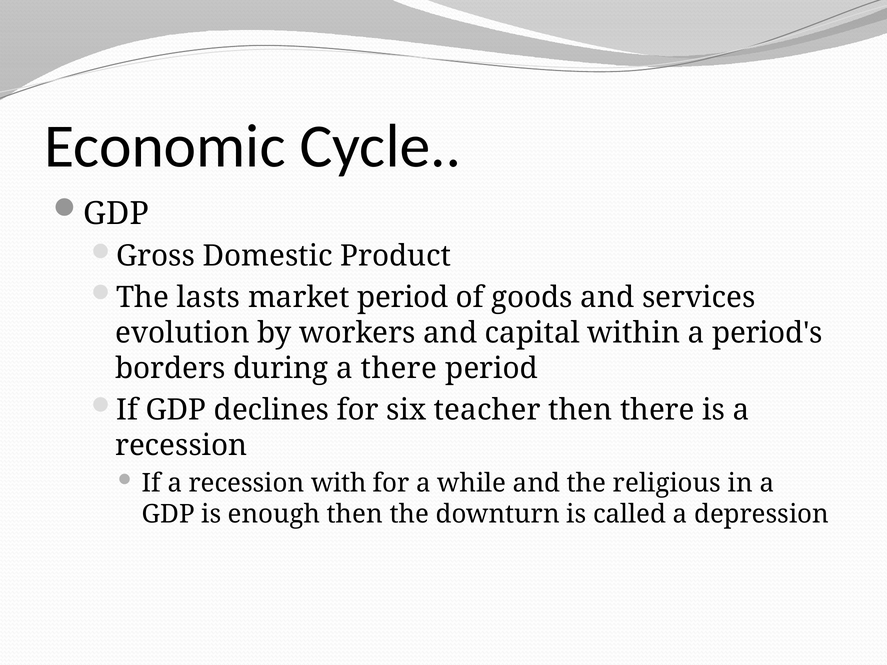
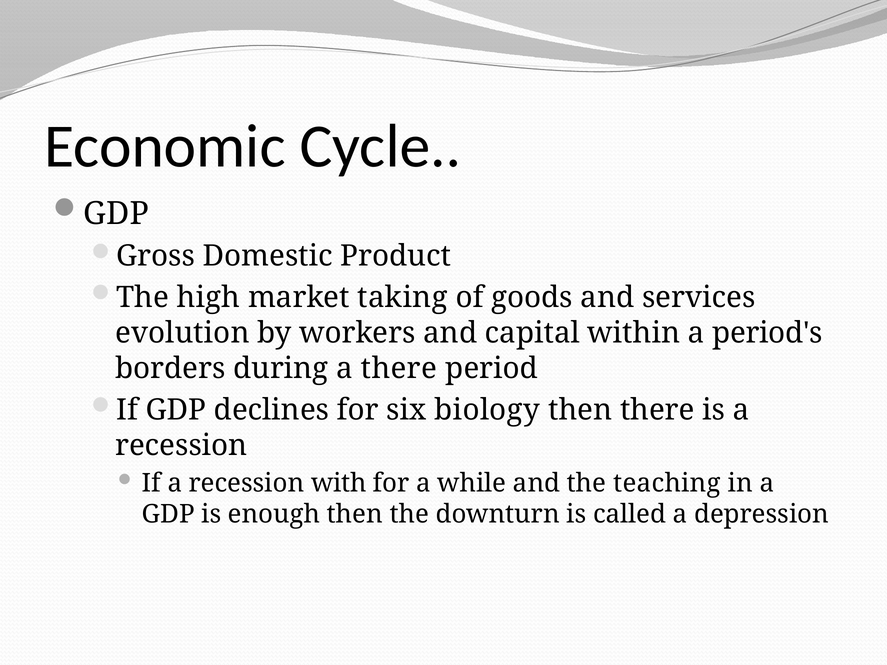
lasts: lasts -> high
market period: period -> taking
teacher: teacher -> biology
religious: religious -> teaching
